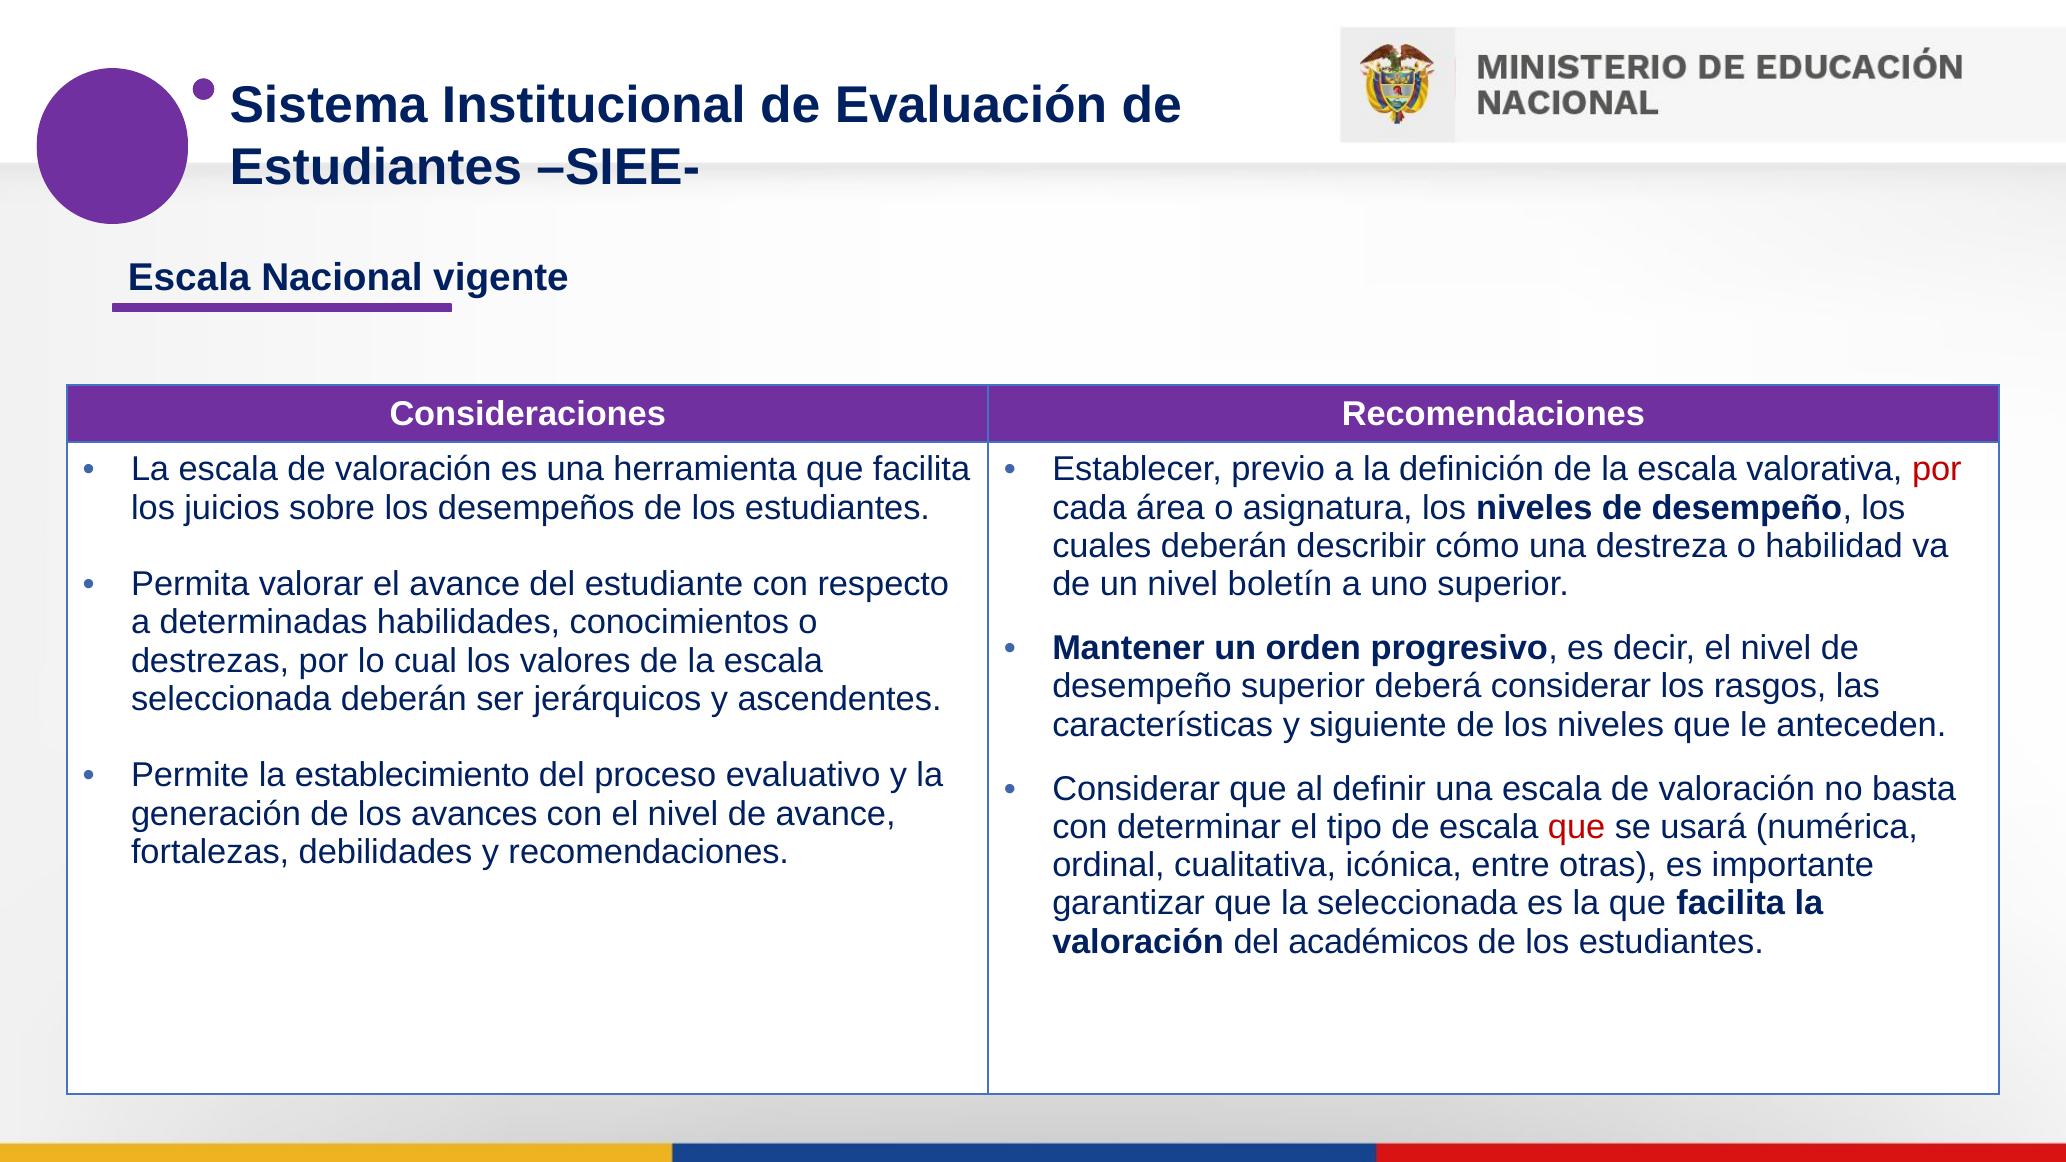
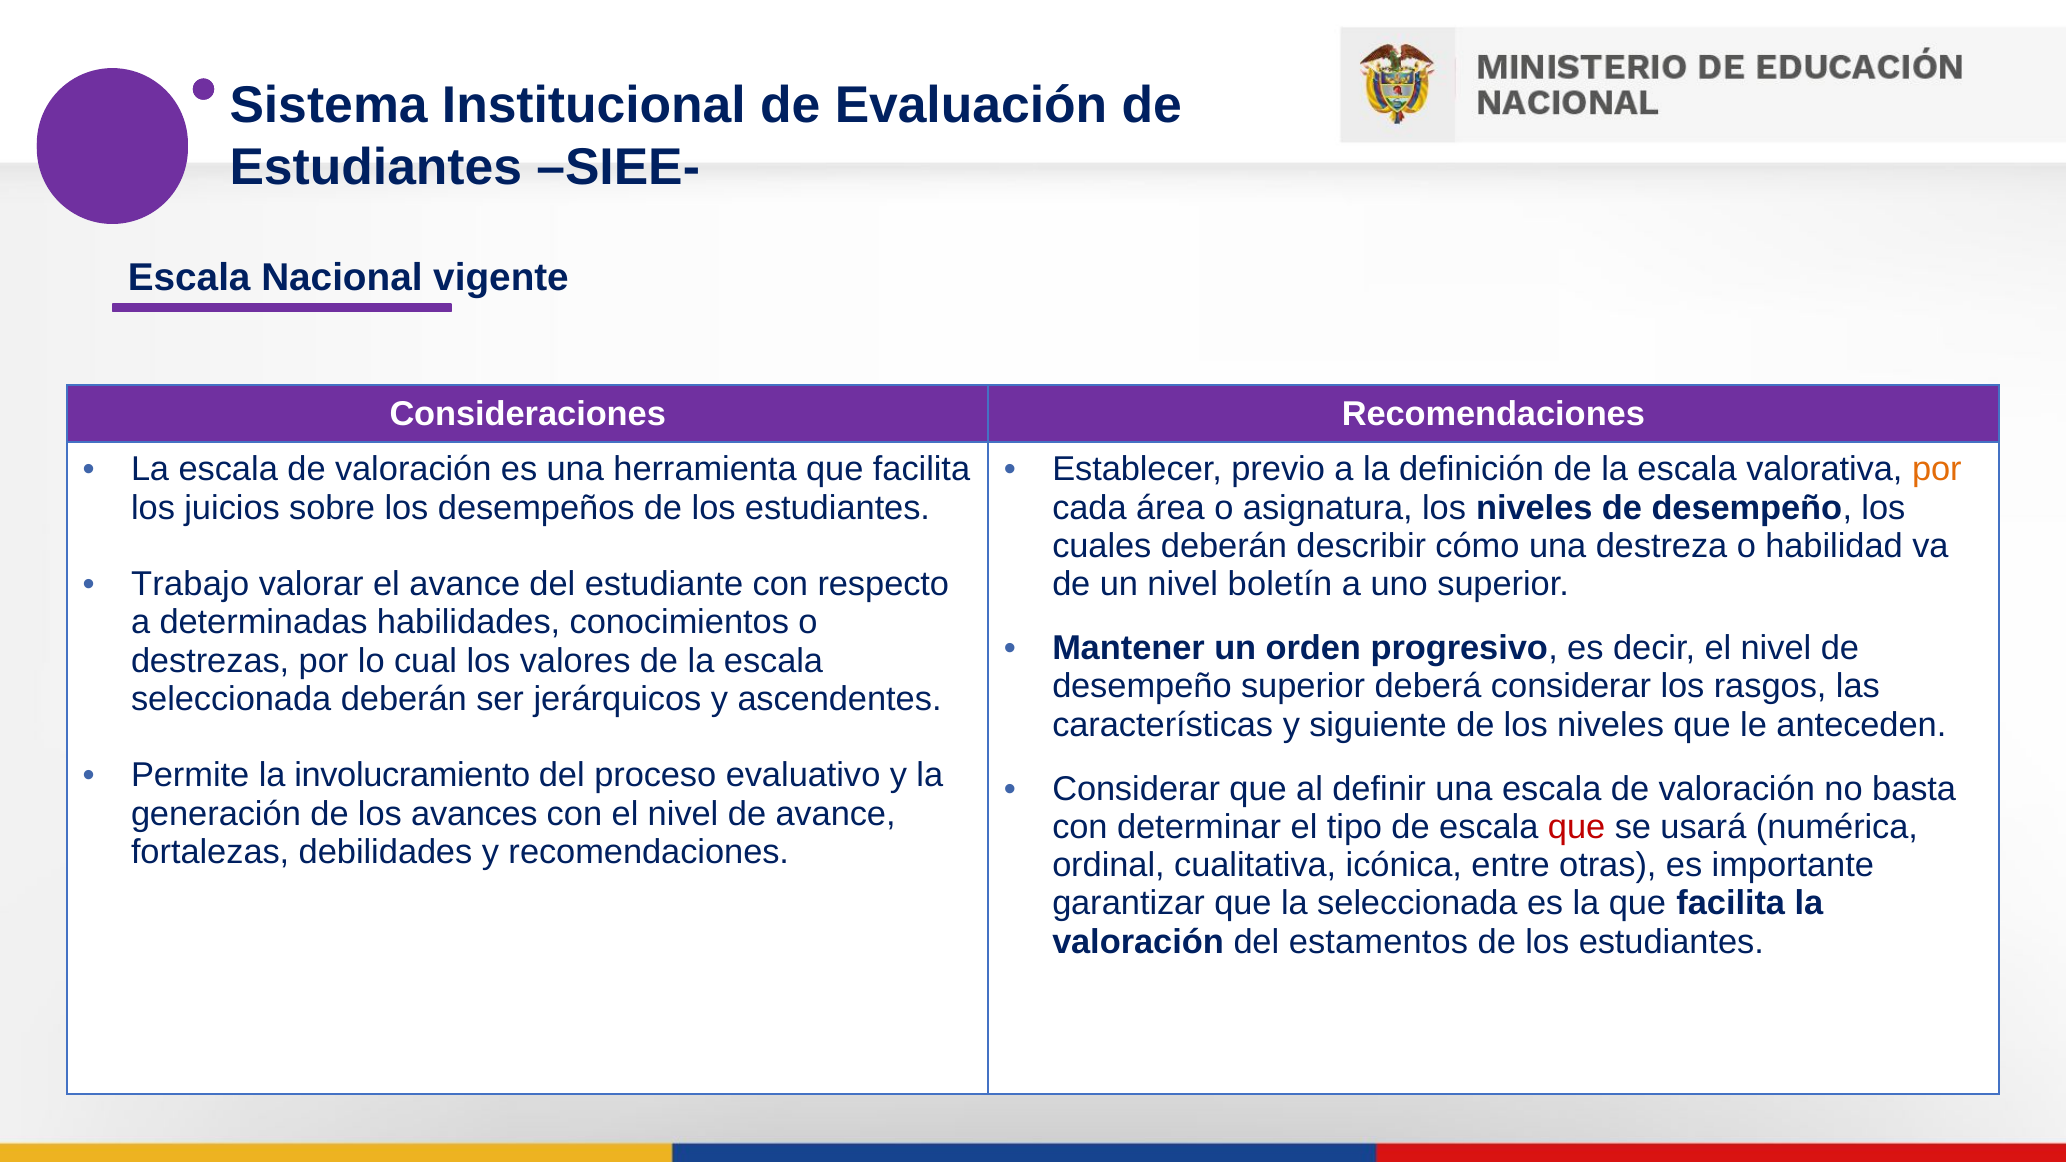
por at (1937, 470) colour: red -> orange
Permita: Permita -> Trabajo
establecimiento: establecimiento -> involucramiento
académicos: académicos -> estamentos
